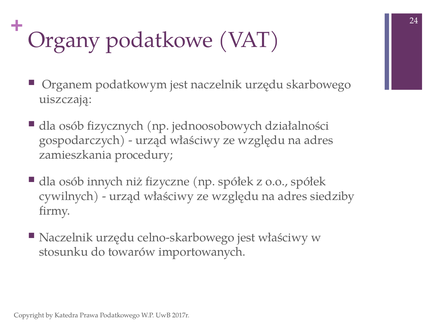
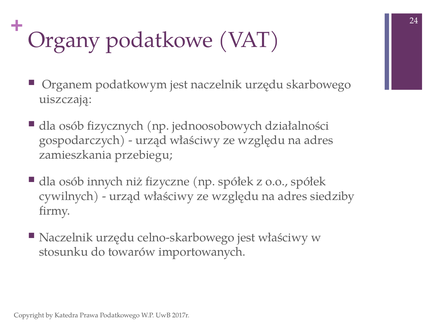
procedury: procedury -> przebiegu
